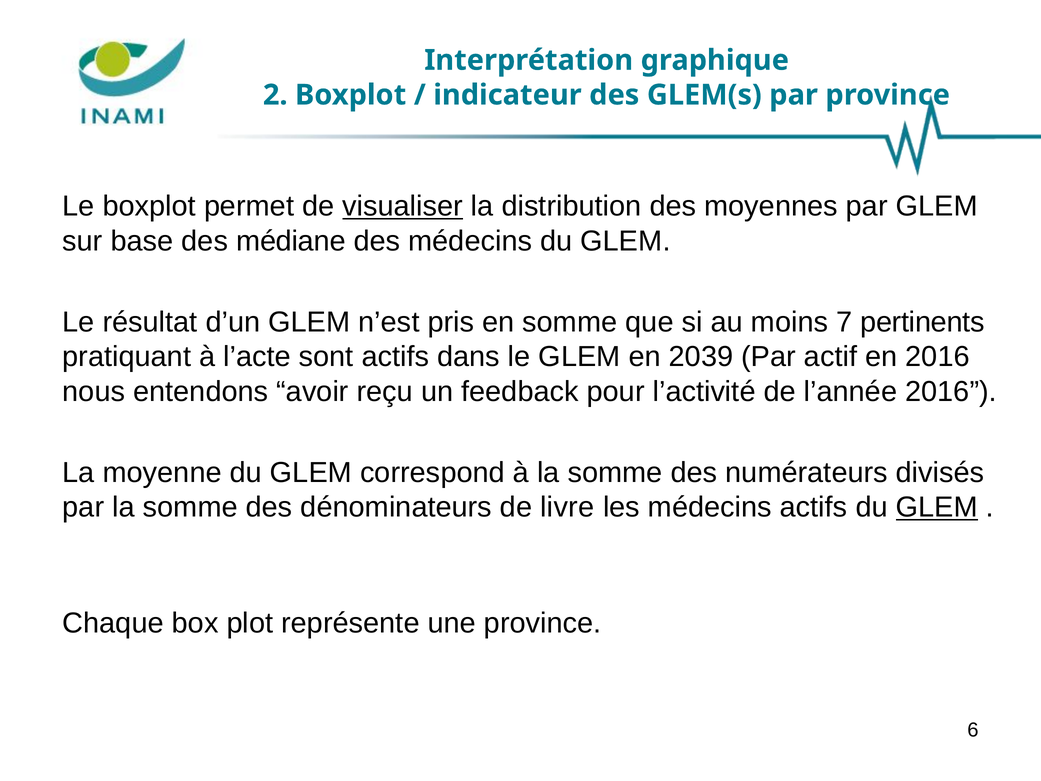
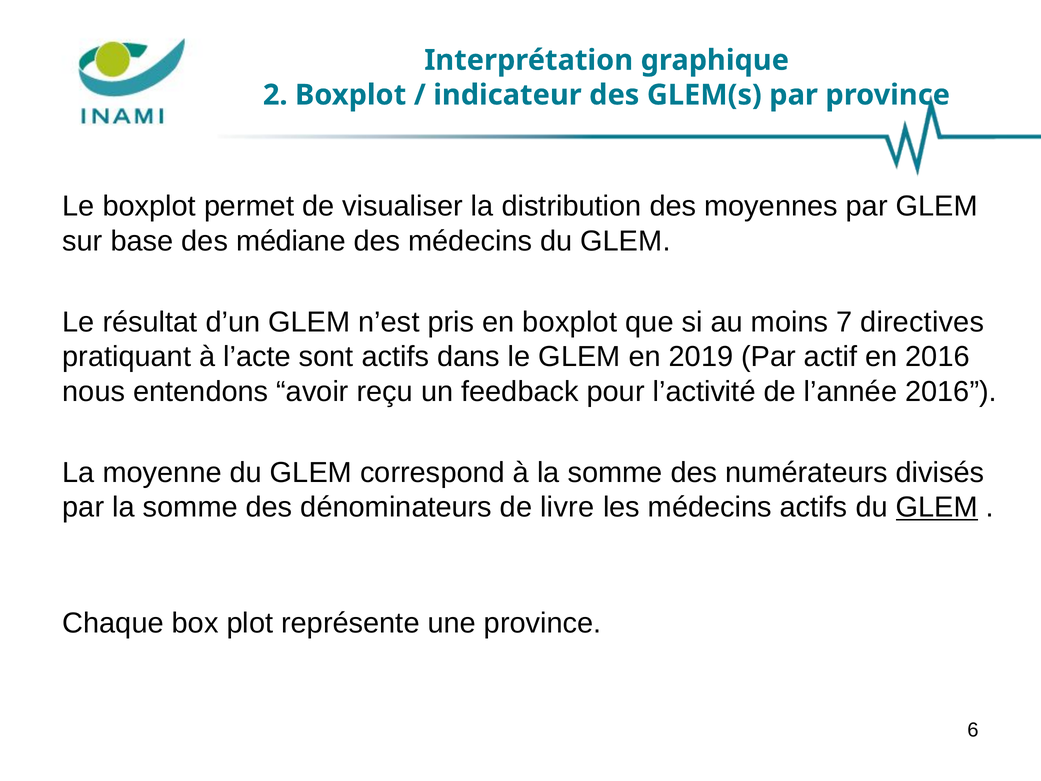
visualiser underline: present -> none
en somme: somme -> boxplot
pertinents: pertinents -> directives
2039: 2039 -> 2019
